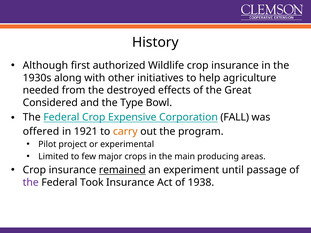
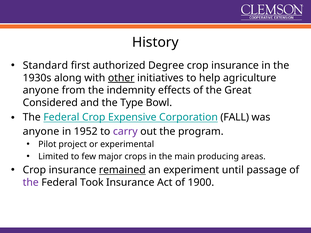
Although: Although -> Standard
Wildlife: Wildlife -> Degree
other underline: none -> present
needed at (41, 90): needed -> anyone
destroyed: destroyed -> indemnity
offered at (41, 132): offered -> anyone
1921: 1921 -> 1952
carry colour: orange -> purple
1938: 1938 -> 1900
